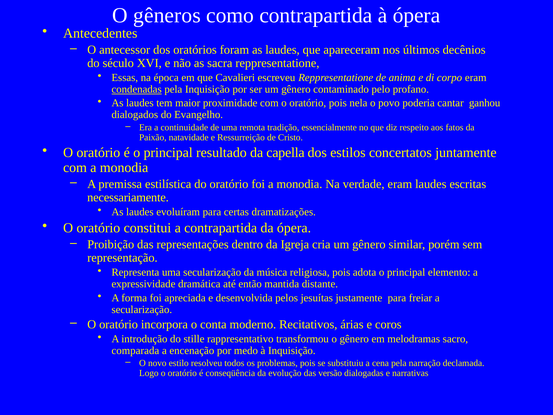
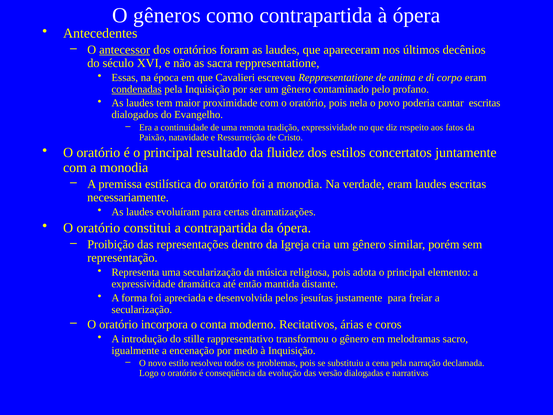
antecessor underline: none -> present
cantar ganhou: ganhou -> escritas
tradição essencialmente: essencialmente -> expressividade
capella: capella -> fluidez
comparada: comparada -> igualmente
